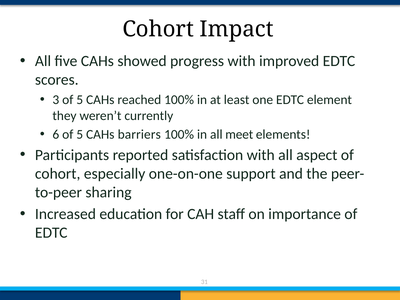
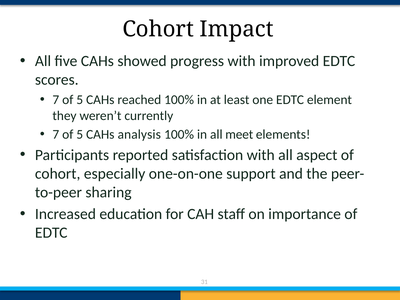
3 at (56, 100): 3 -> 7
6 at (56, 134): 6 -> 7
barriers: barriers -> analysis
